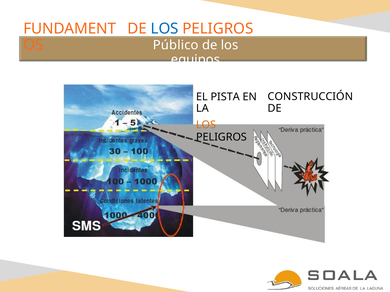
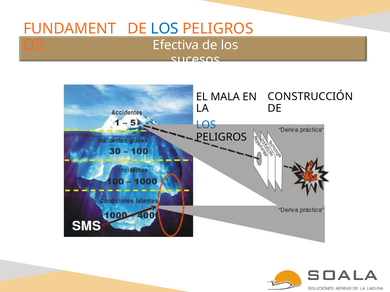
Público: Público -> Efectiva
equipos: equipos -> sucesos
PISTA: PISTA -> MALA
LOS at (206, 125) colour: orange -> blue
